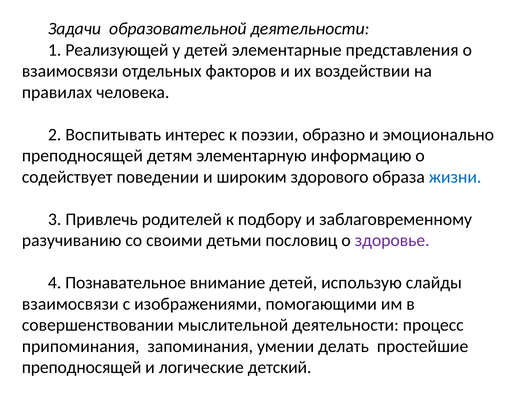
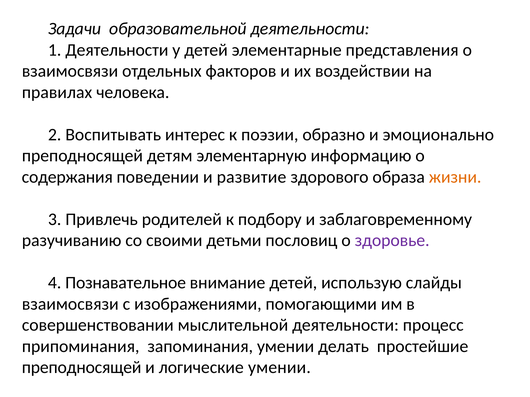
1 Реализующей: Реализующей -> Деятельности
содействует: содействует -> содержания
широким: широким -> развитие
жизни colour: blue -> orange
логические детский: детский -> умении
